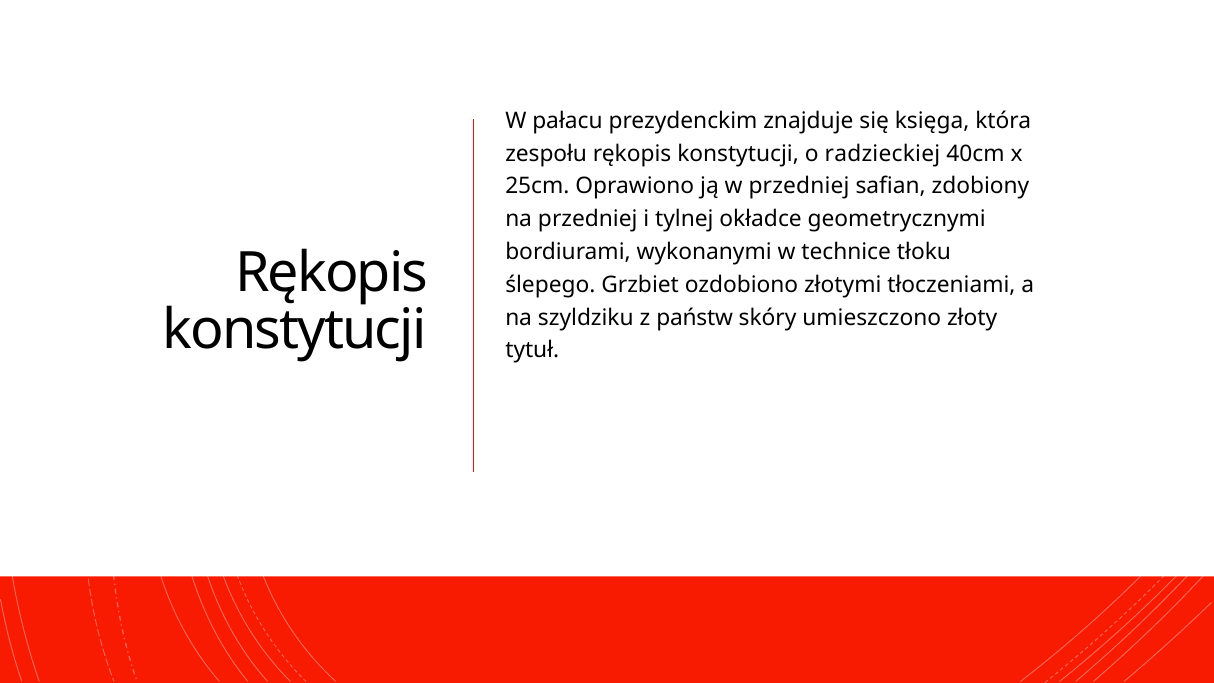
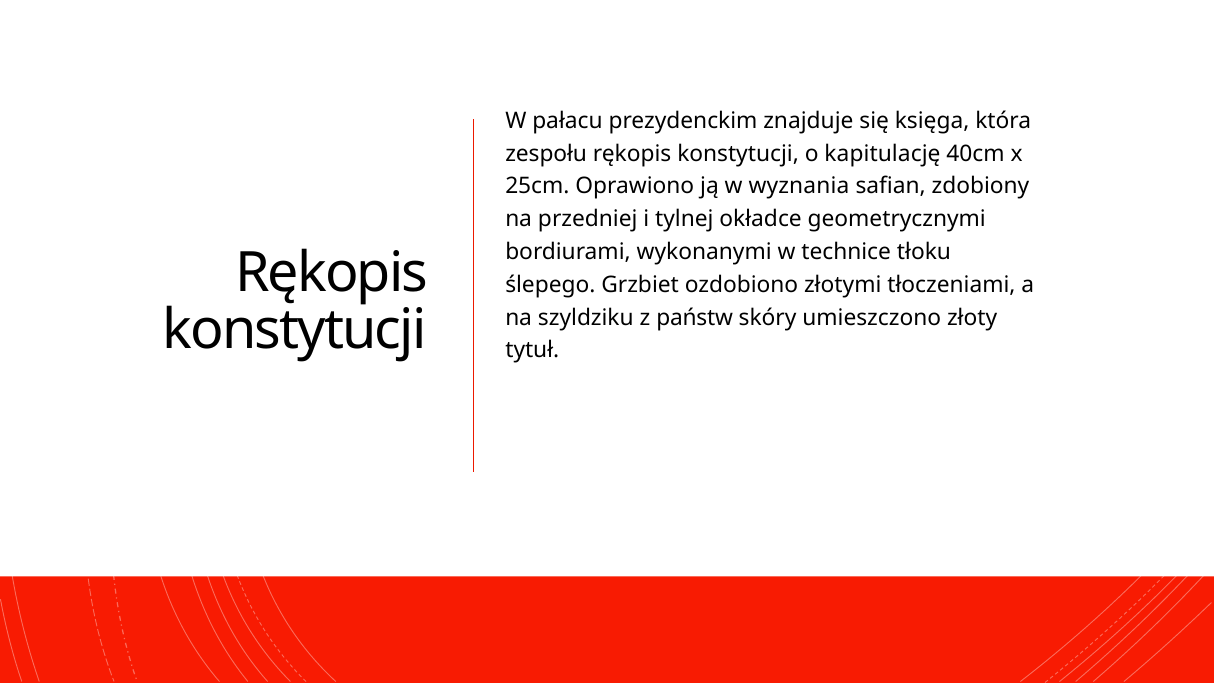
radzieckiej: radzieckiej -> kapitulację
w przedniej: przedniej -> wyznania
